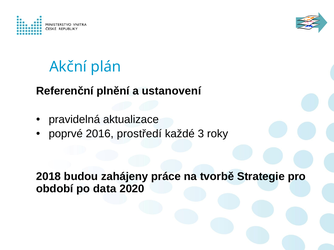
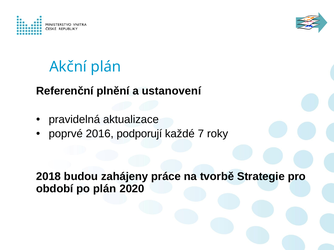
prostředí: prostředí -> podporují
3: 3 -> 7
po data: data -> plán
